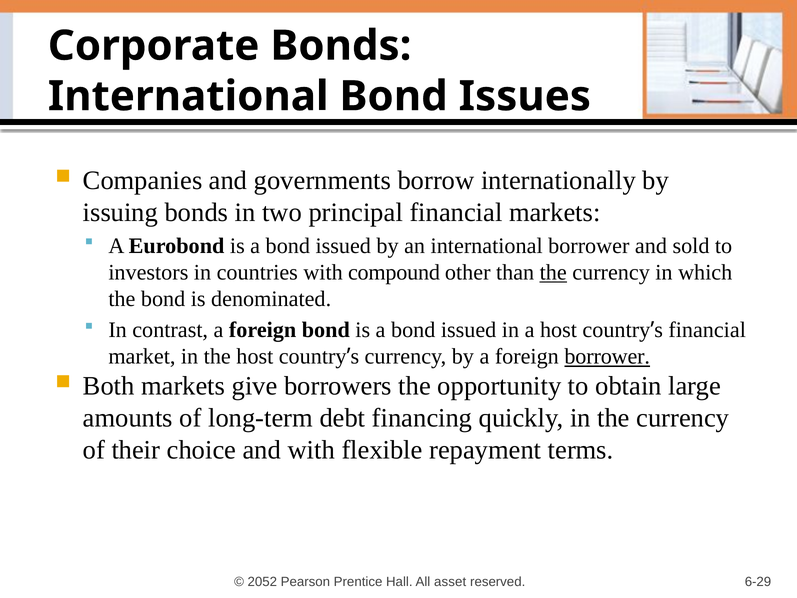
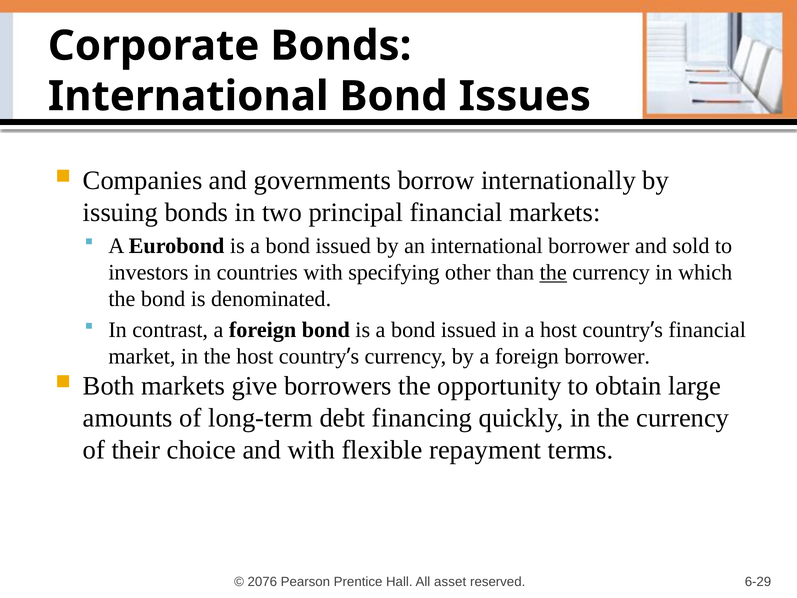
compound: compound -> specifying
borrower at (607, 356) underline: present -> none
2052: 2052 -> 2076
